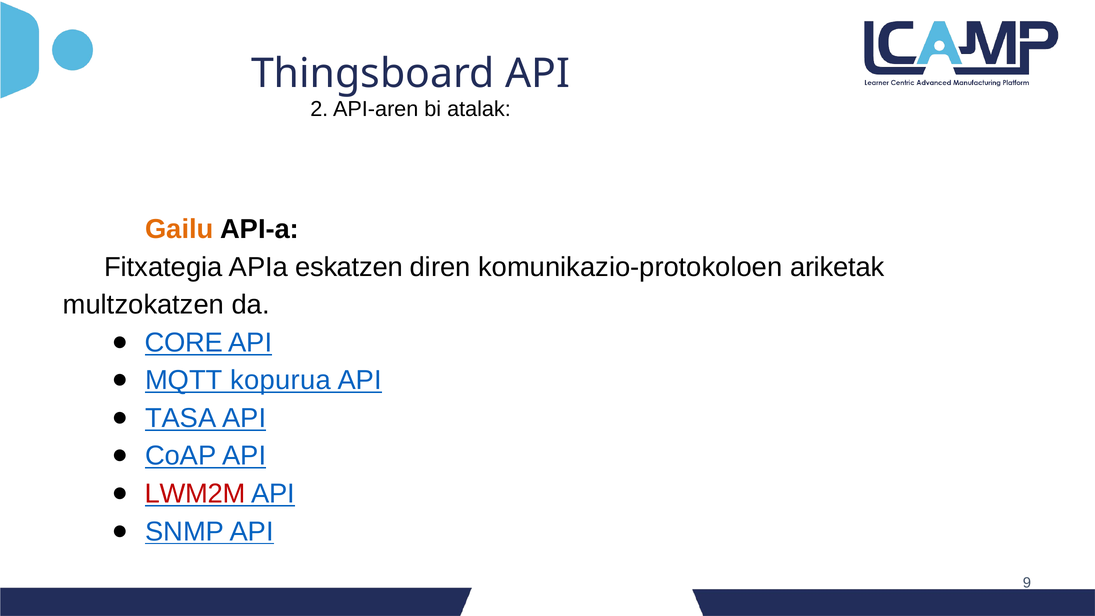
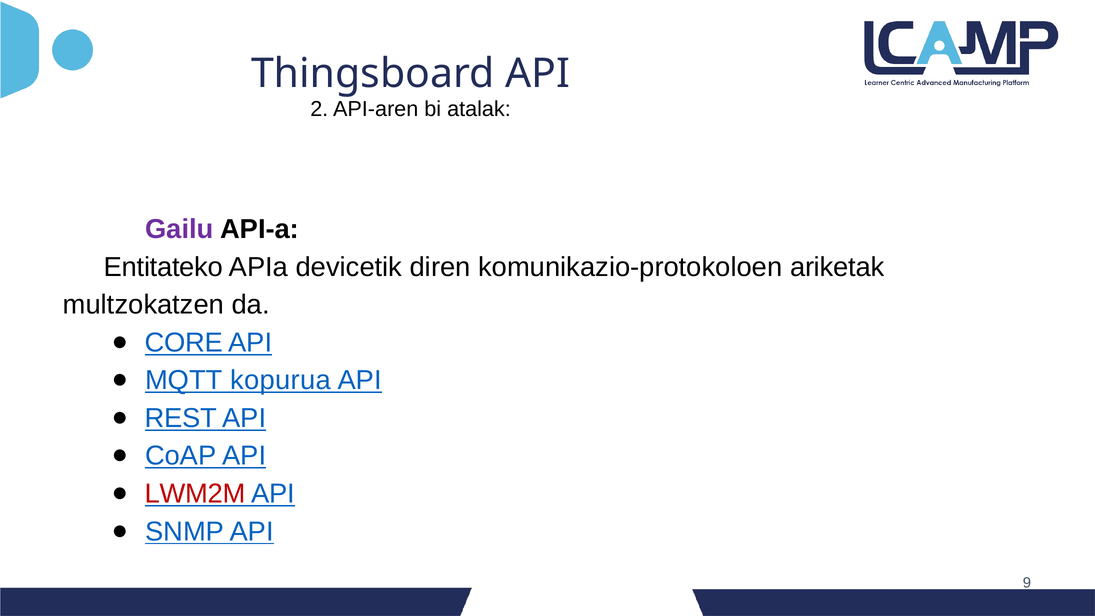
Gailu colour: orange -> purple
Fitxategia: Fitxategia -> Entitateko
eskatzen: eskatzen -> devicetik
TASA: TASA -> REST
